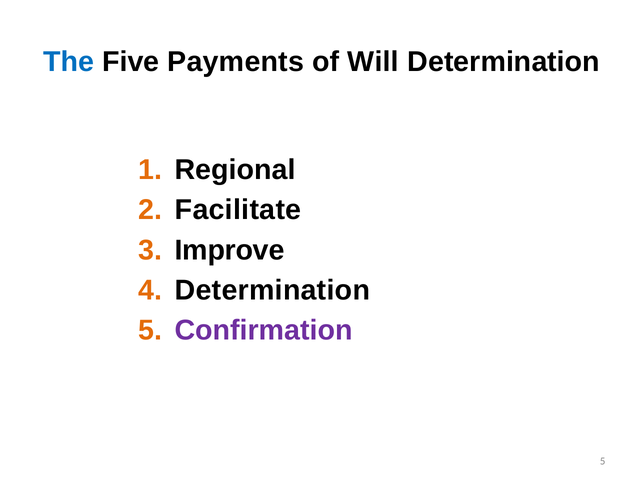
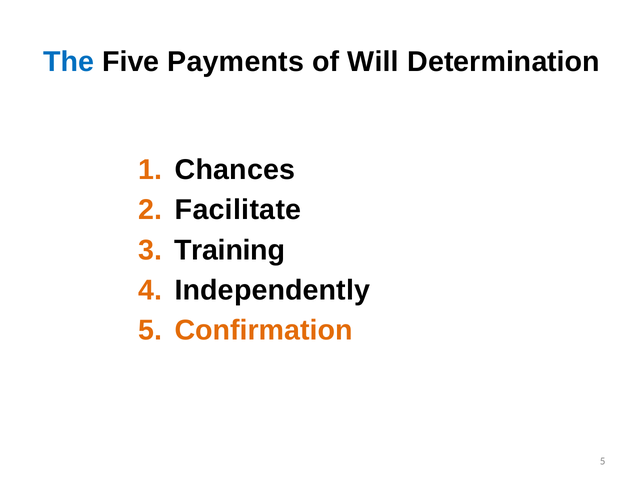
Regional: Regional -> Chances
Improve: Improve -> Training
Determination at (272, 290): Determination -> Independently
Confirmation colour: purple -> orange
